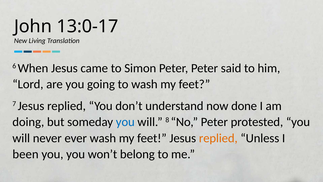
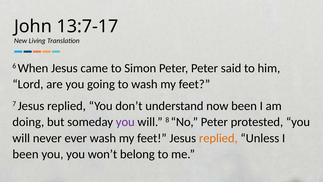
13:0-17: 13:0-17 -> 13:7-17
now done: done -> been
you at (125, 122) colour: blue -> purple
